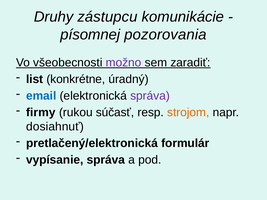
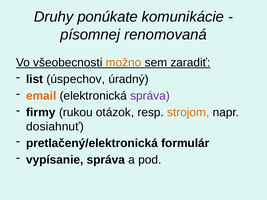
zástupcu: zástupcu -> ponúkate
pozorovania: pozorovania -> renomovaná
možno colour: purple -> orange
konkrétne: konkrétne -> úspechov
email colour: blue -> orange
súčasť: súčasť -> otázok
